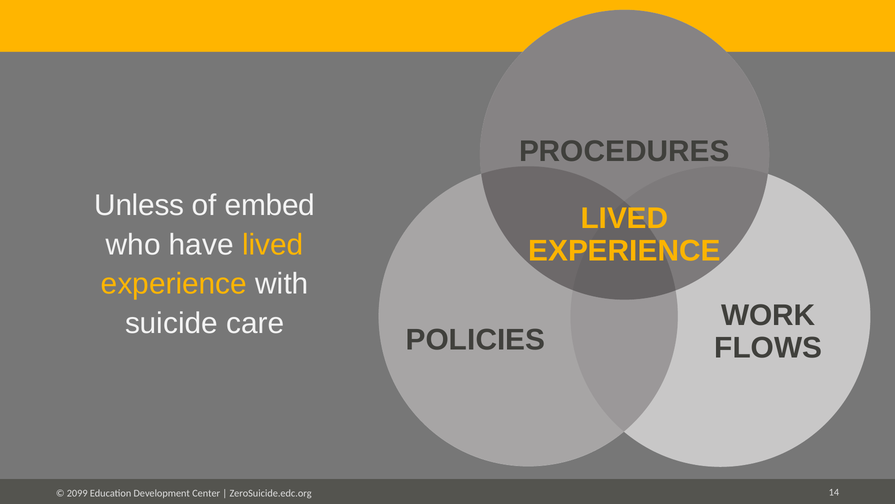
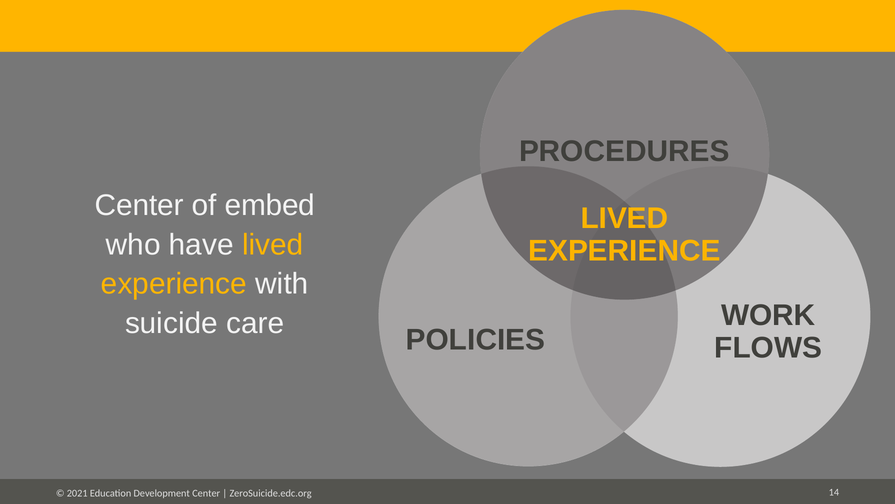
Unless at (139, 205): Unless -> Center
2099: 2099 -> 2021
